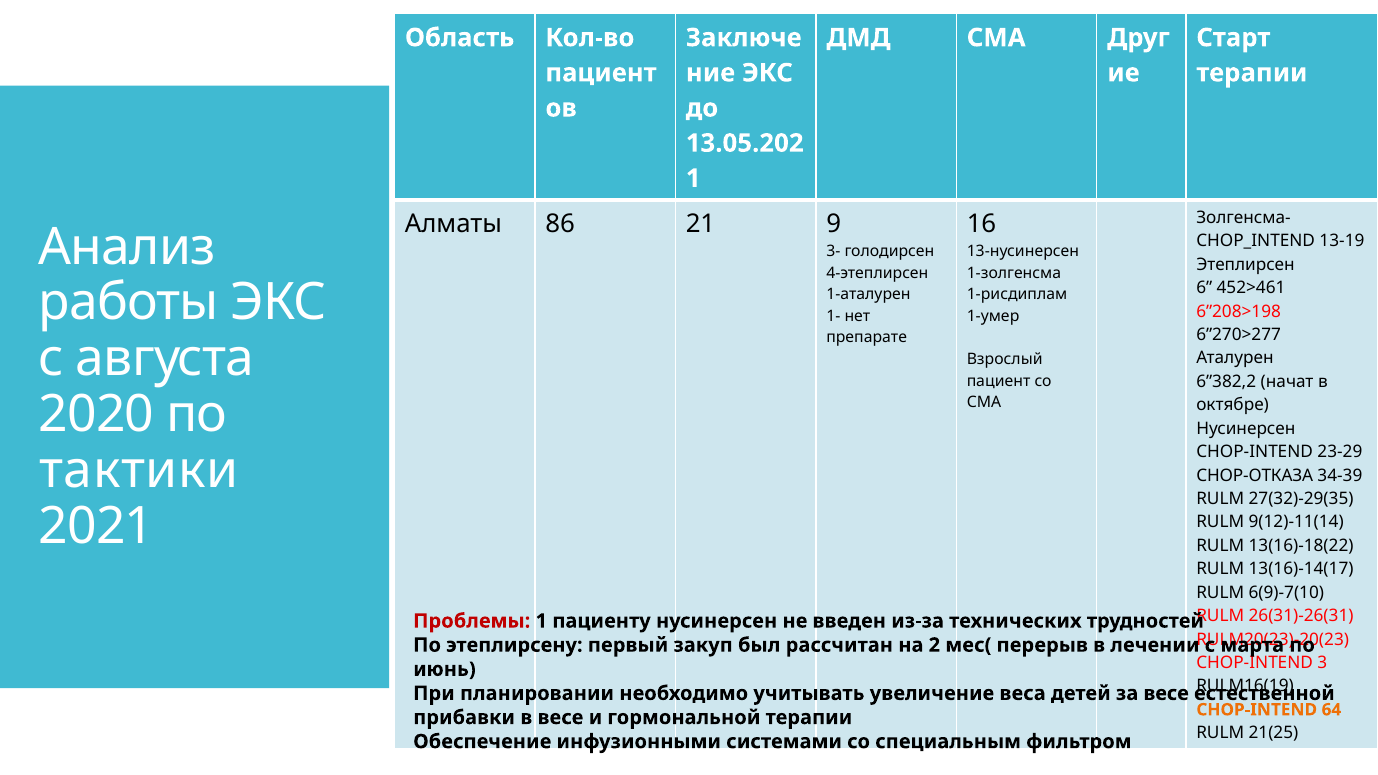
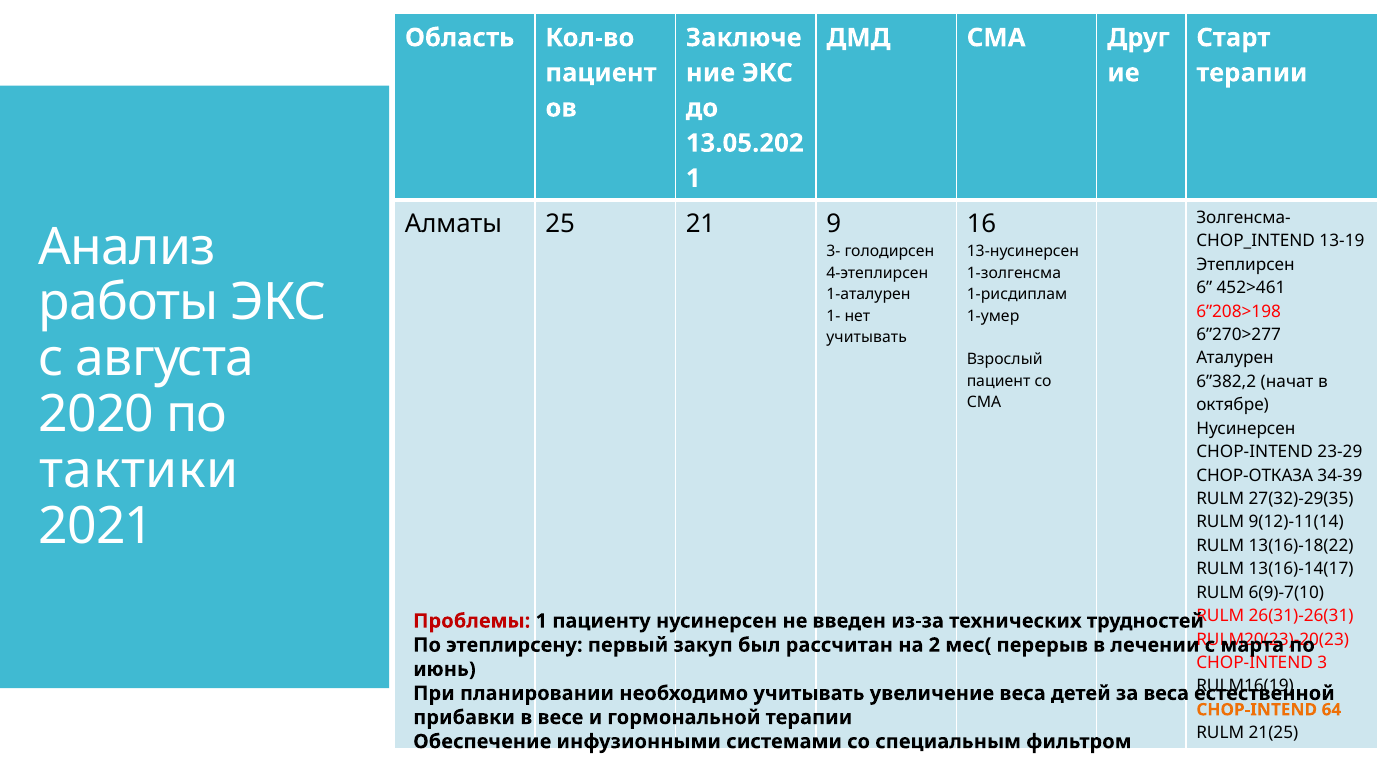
86: 86 -> 25
препарате at (867, 338): препарате -> учитывать
за весе: весе -> веса
